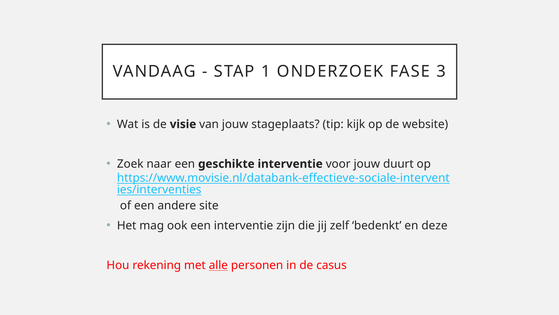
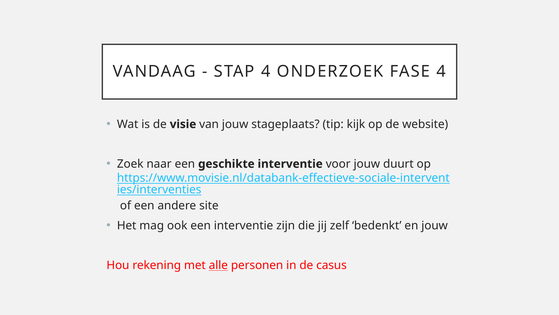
STAP 1: 1 -> 4
FASE 3: 3 -> 4
en deze: deze -> jouw
